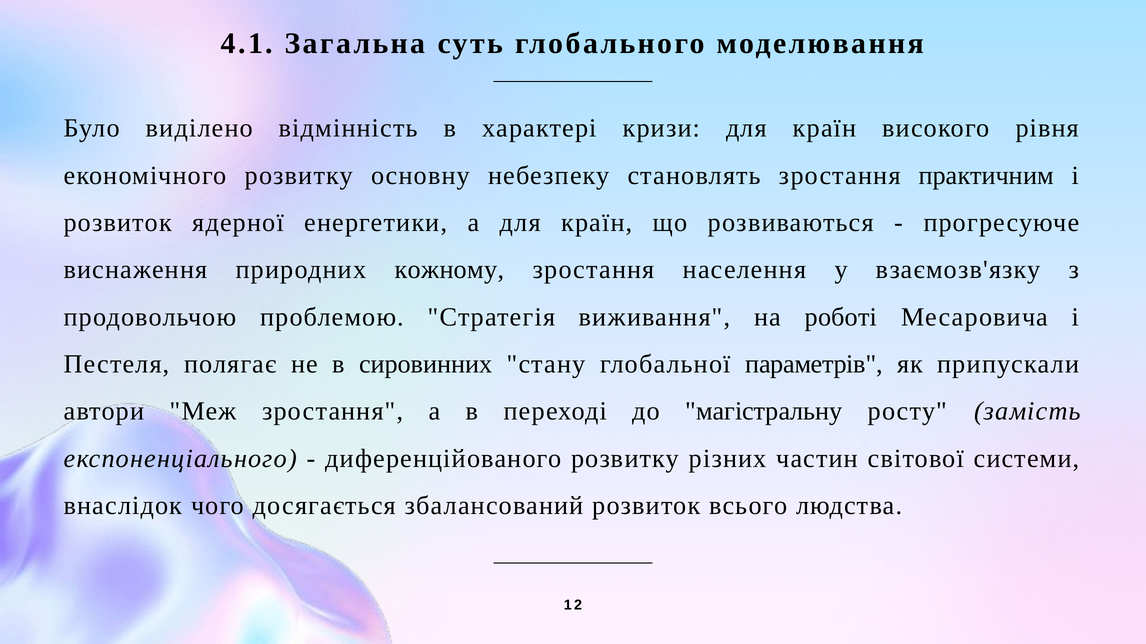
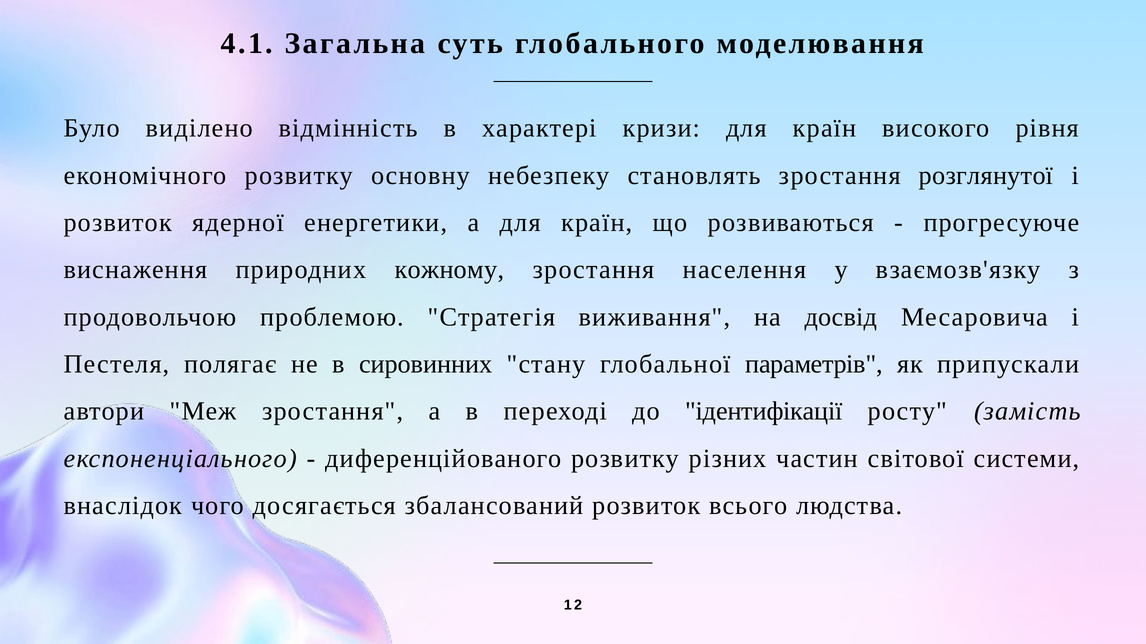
практичним: практичним -> розглянутої
роботі: роботі -> досвід
магістральну: магістральну -> ідентифікації
